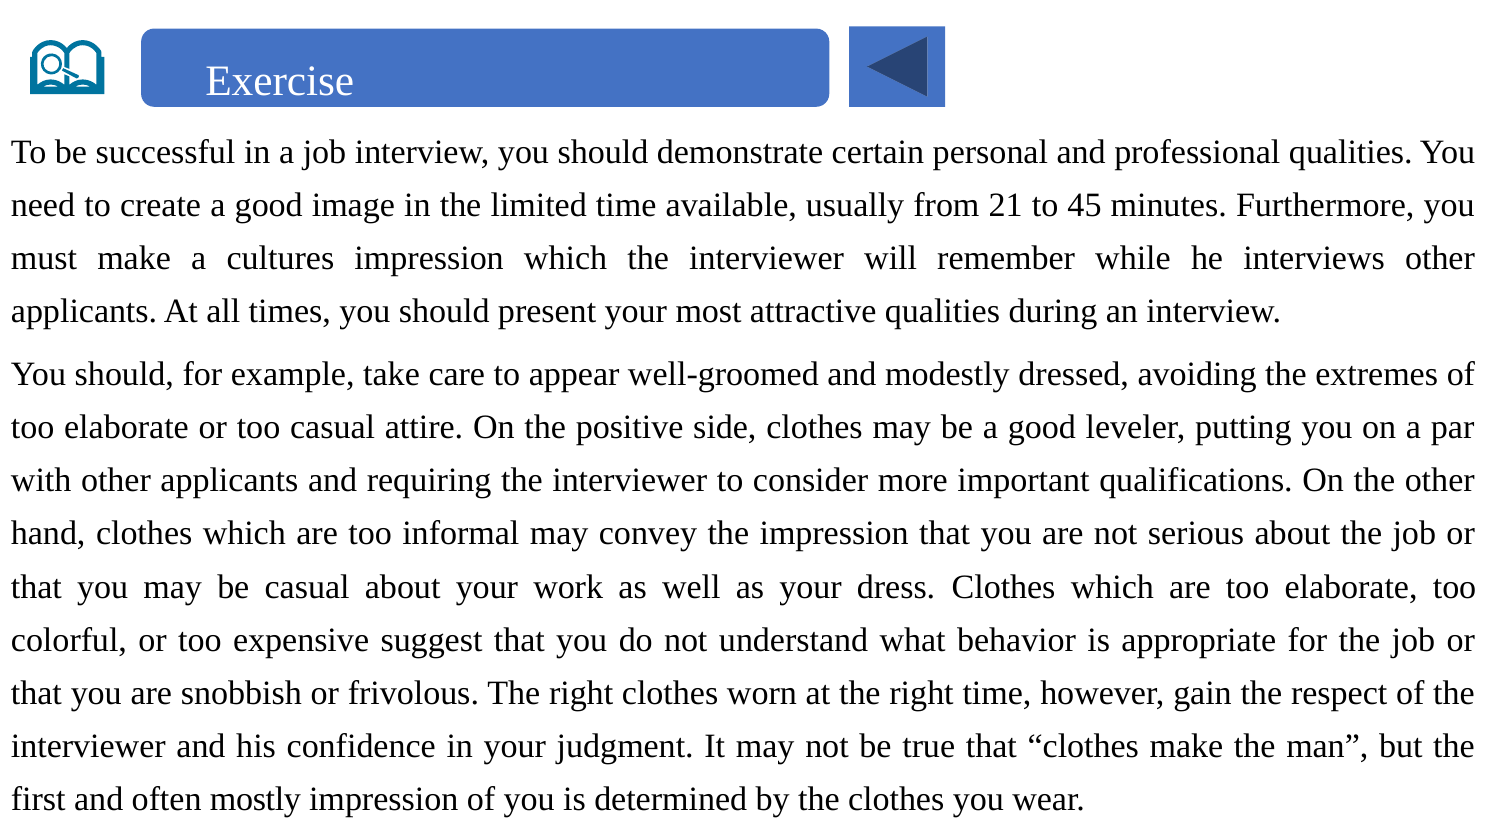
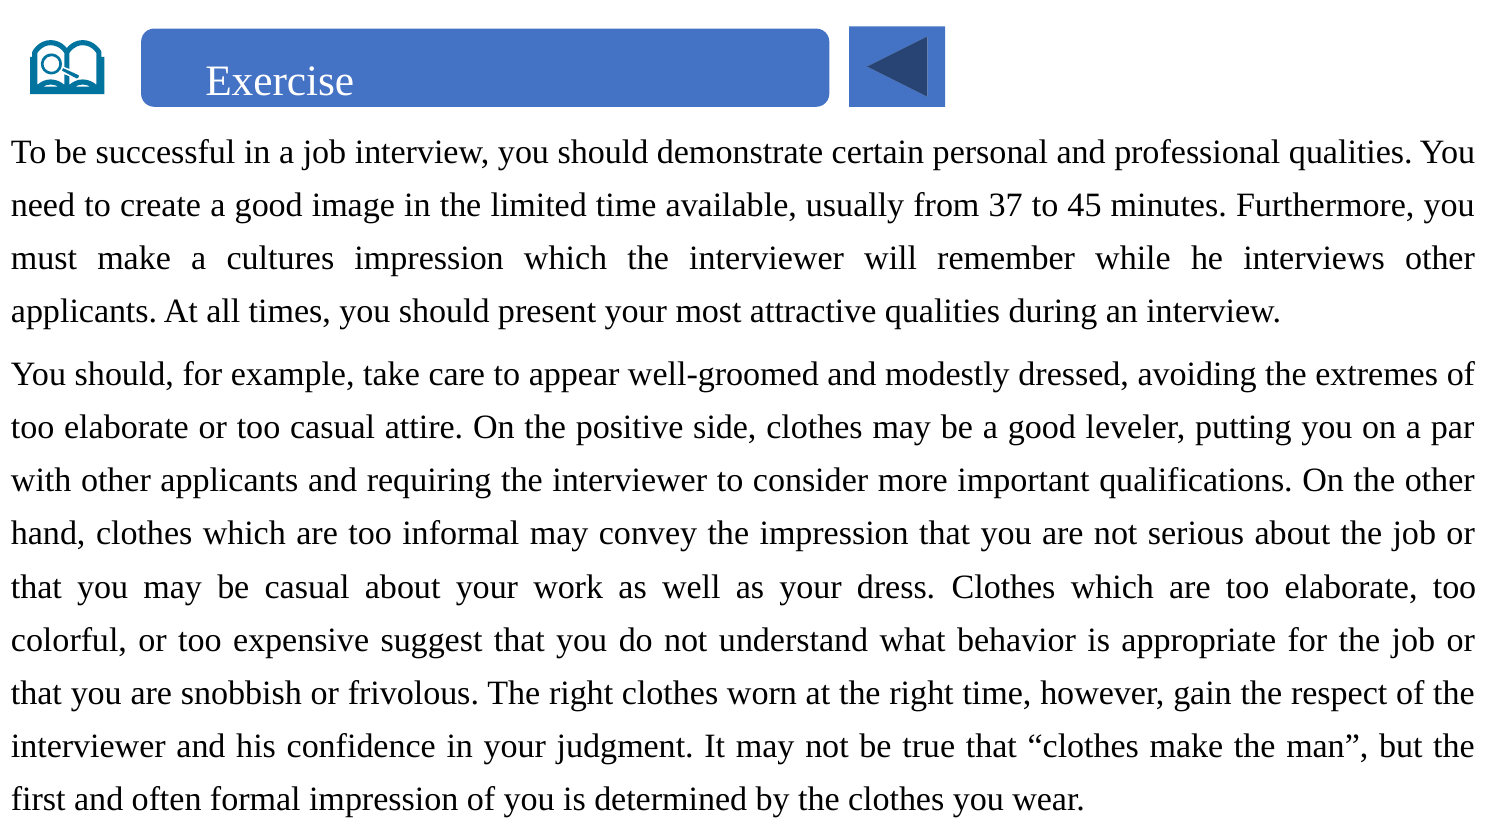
21: 21 -> 37
mostly: mostly -> formal
